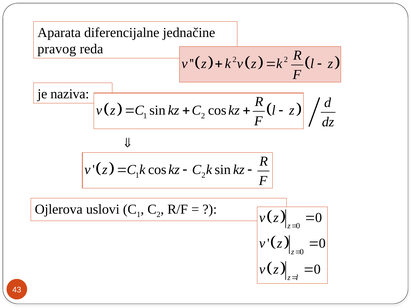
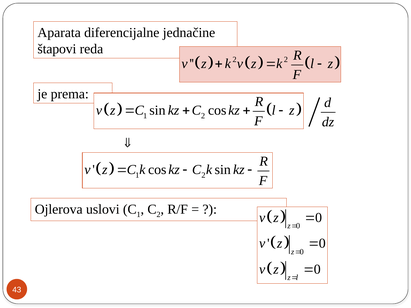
pravog: pravog -> štapovi
naziva: naziva -> prema
